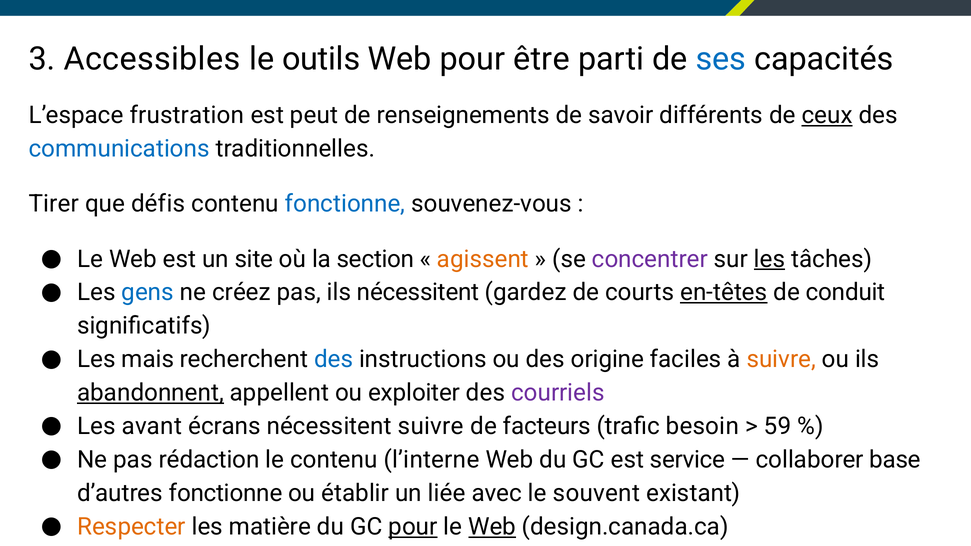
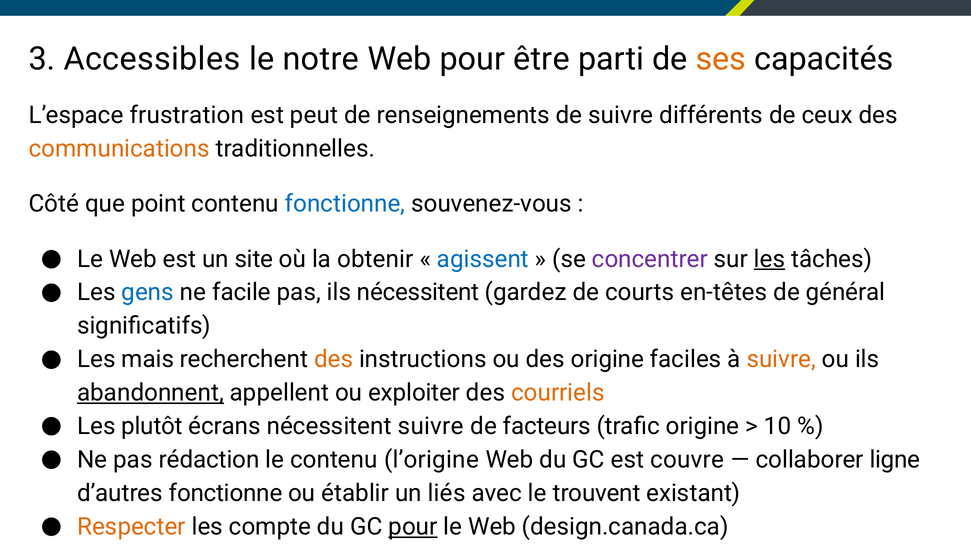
outils: outils -> notre
ses colour: blue -> orange
de savoir: savoir -> suivre
ceux underline: present -> none
communications colour: blue -> orange
Tirer: Tirer -> Côté
défis: défis -> point
section: section -> obtenir
agissent colour: orange -> blue
créez: créez -> facile
en-têtes underline: present -> none
conduit: conduit -> général
des at (334, 360) colour: blue -> orange
courriels colour: purple -> orange
avant: avant -> plutôt
trafic besoin: besoin -> origine
59: 59 -> 10
l’interne: l’interne -> l’origine
service: service -> couvre
base: base -> ligne
liée: liée -> liés
souvent: souvent -> trouvent
matière: matière -> compte
Web at (492, 527) underline: present -> none
